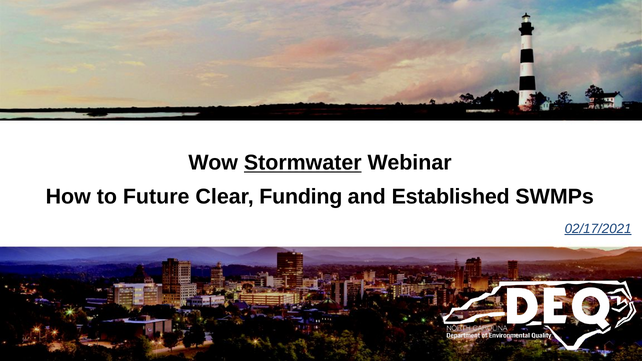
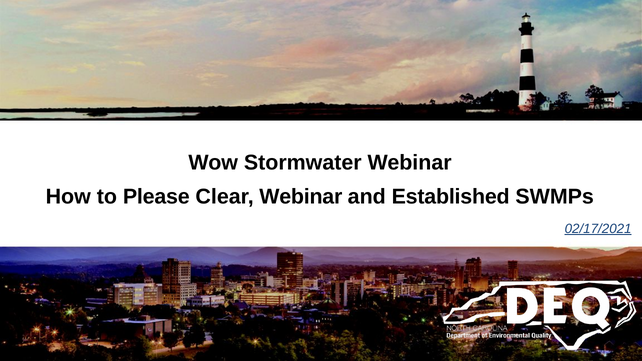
Stormwater underline: present -> none
Future: Future -> Please
Clear Funding: Funding -> Webinar
